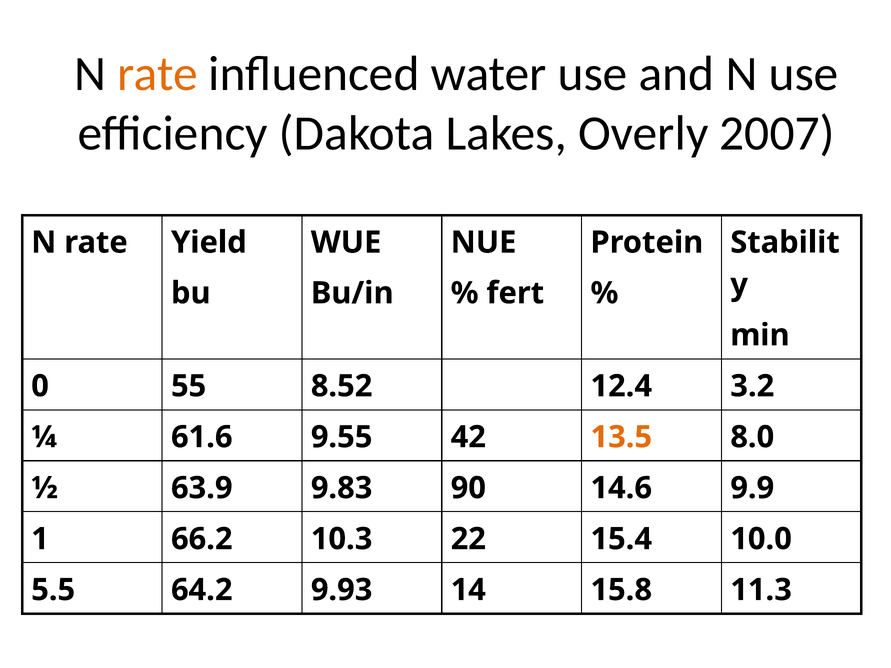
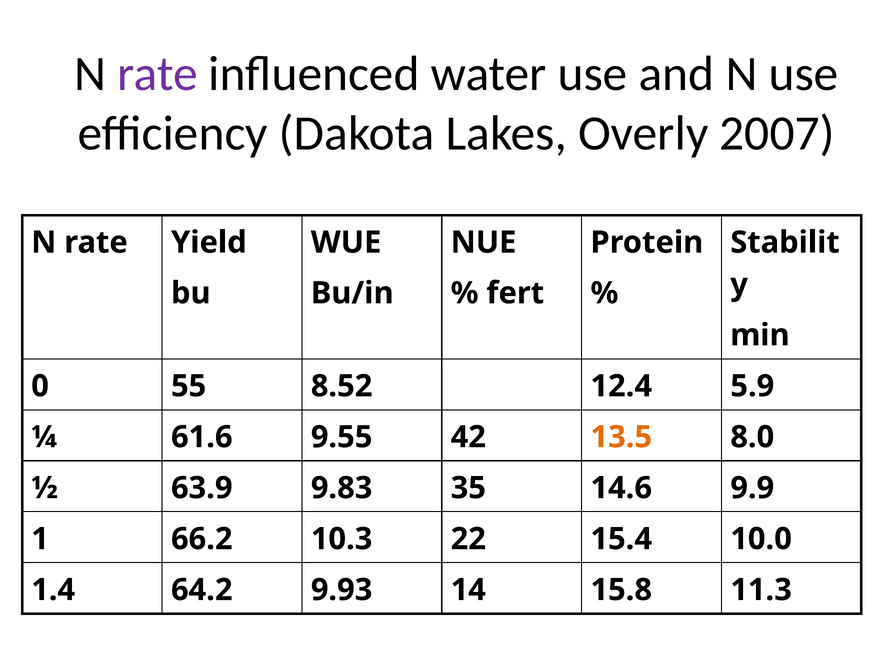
rate at (157, 74) colour: orange -> purple
3.2: 3.2 -> 5.9
90: 90 -> 35
5.5: 5.5 -> 1.4
